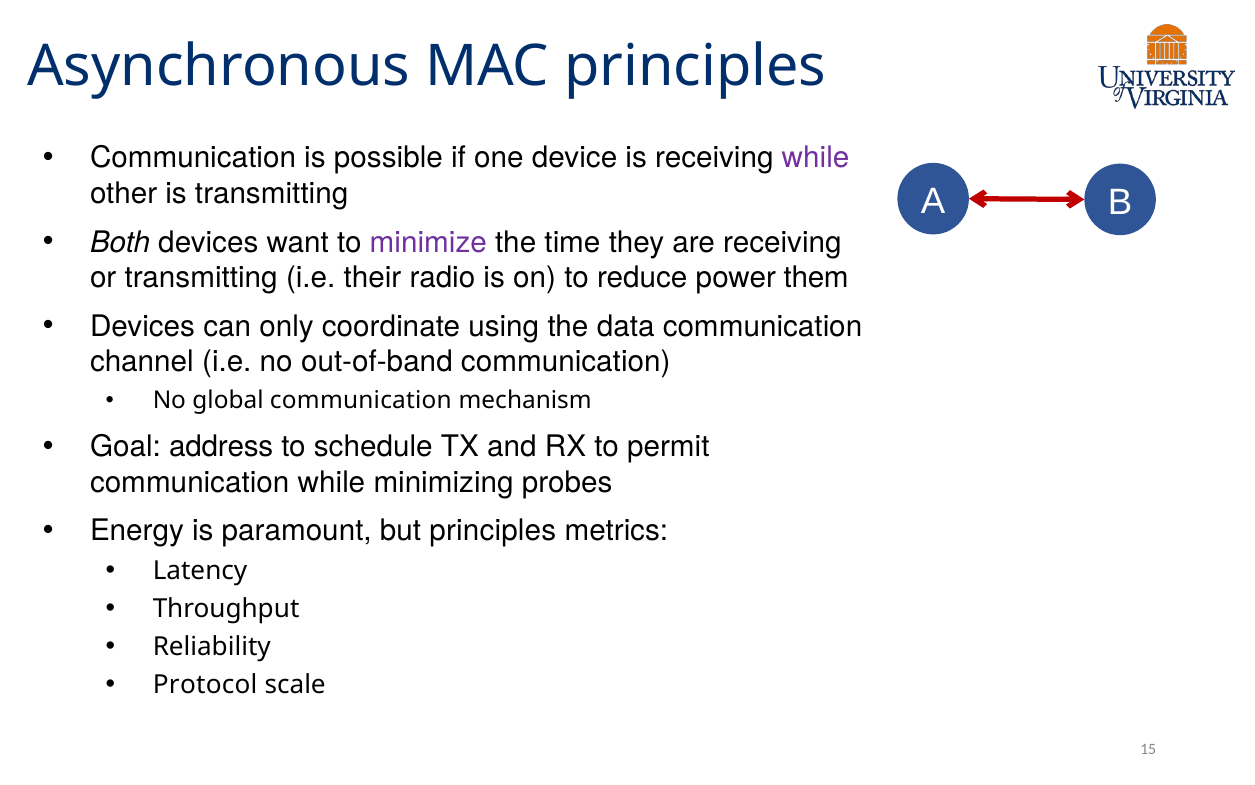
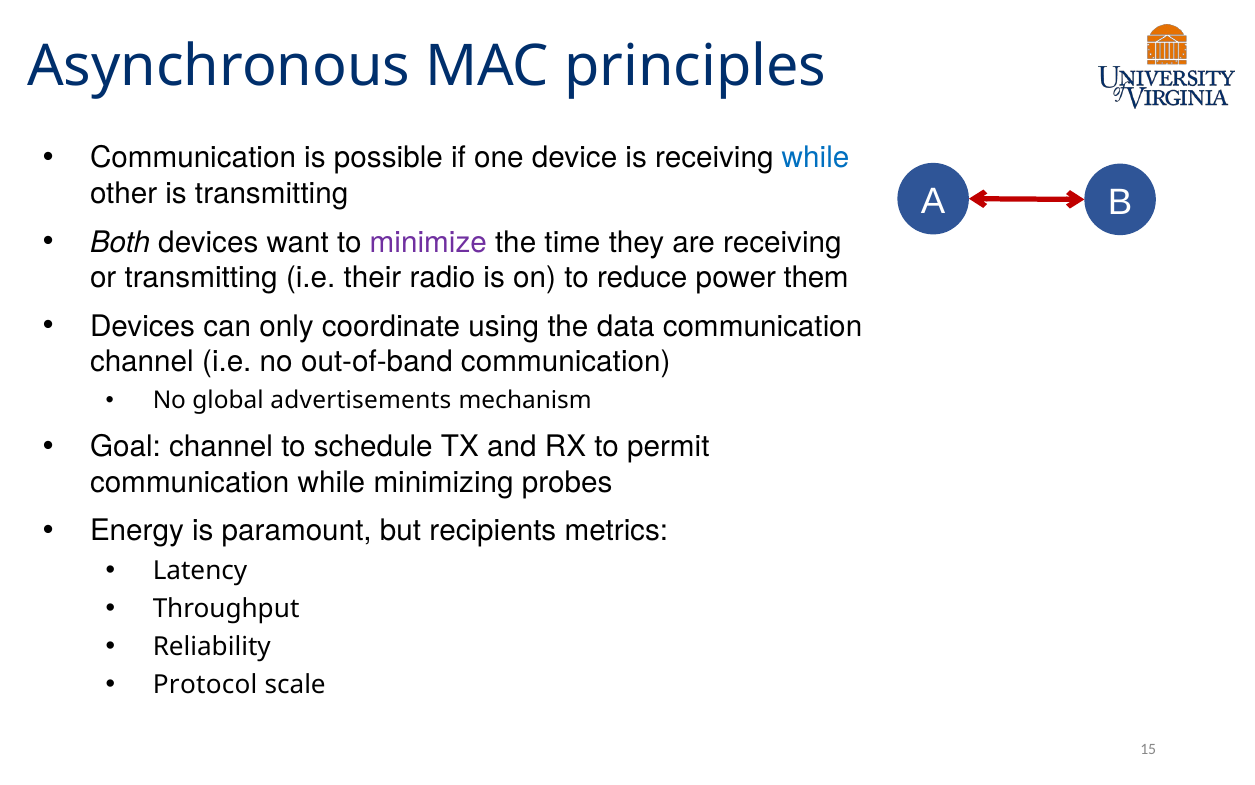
while at (816, 158) colour: purple -> blue
global communication: communication -> advertisements
Goal address: address -> channel
but principles: principles -> recipients
